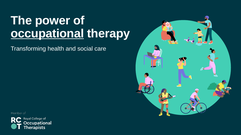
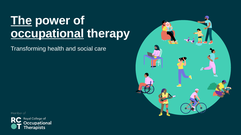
The underline: none -> present
